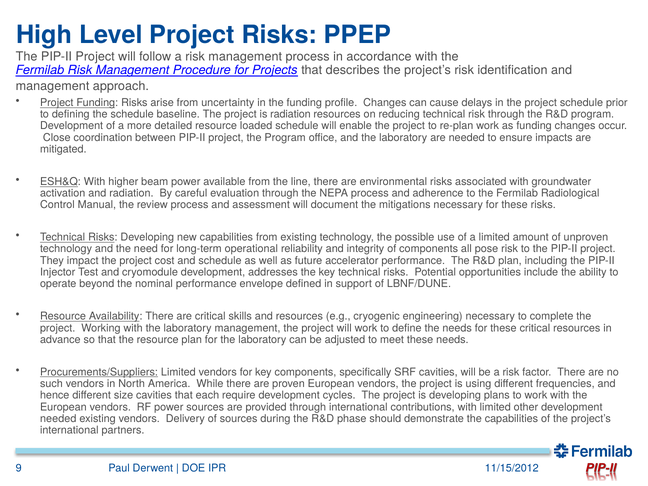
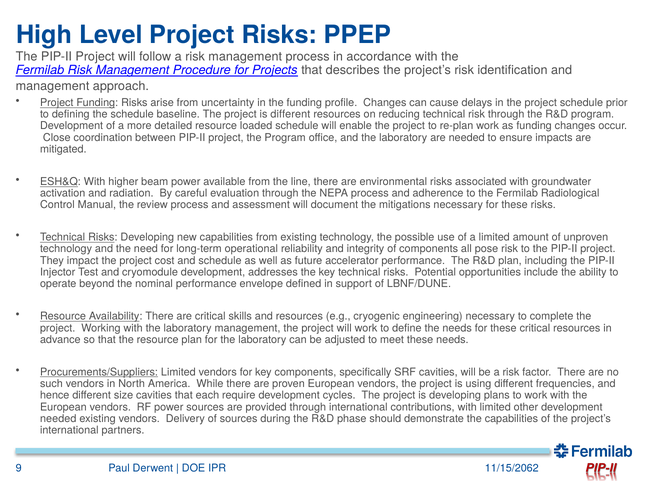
is radiation: radiation -> different
11/15/2012: 11/15/2012 -> 11/15/2062
